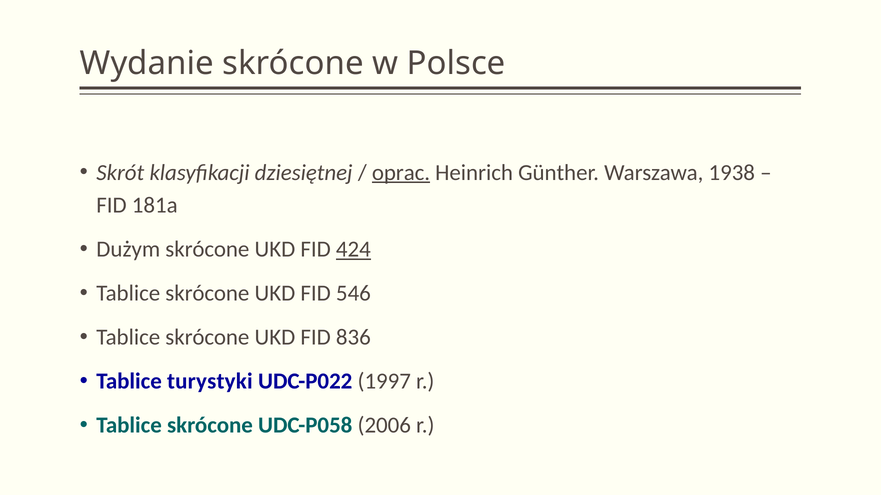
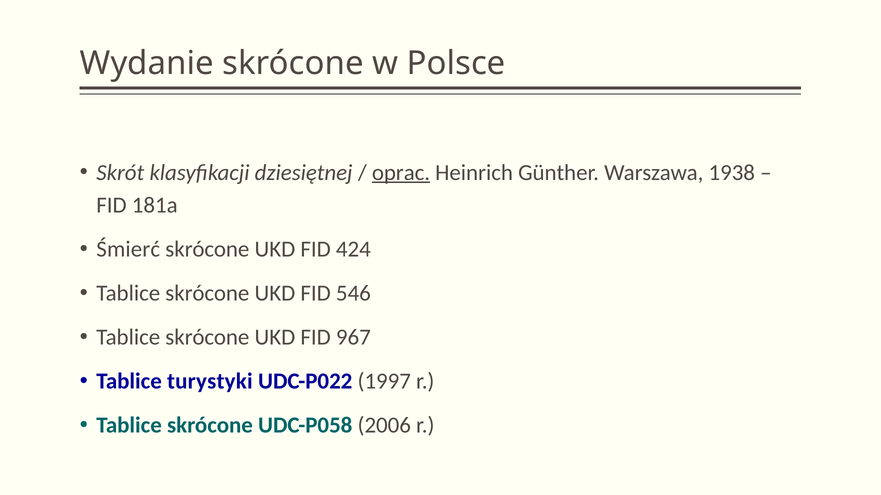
Dużym: Dużym -> Śmierć
424 underline: present -> none
836: 836 -> 967
